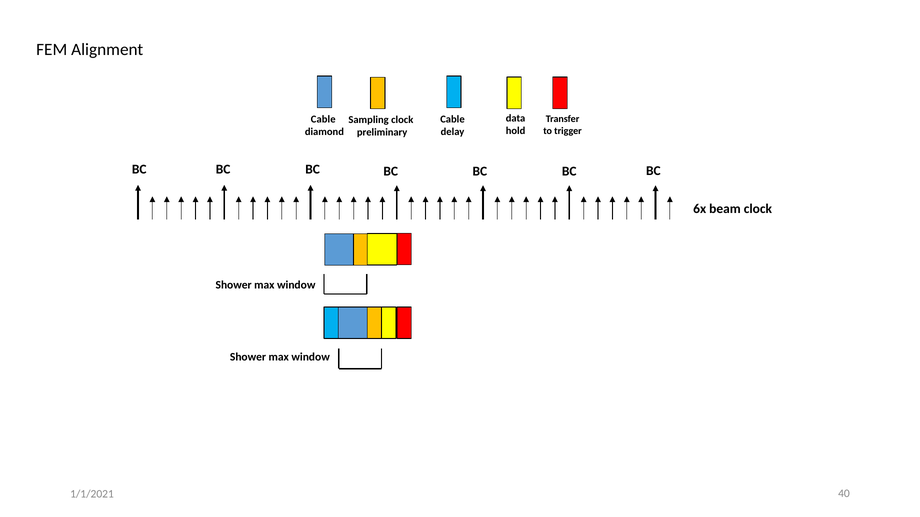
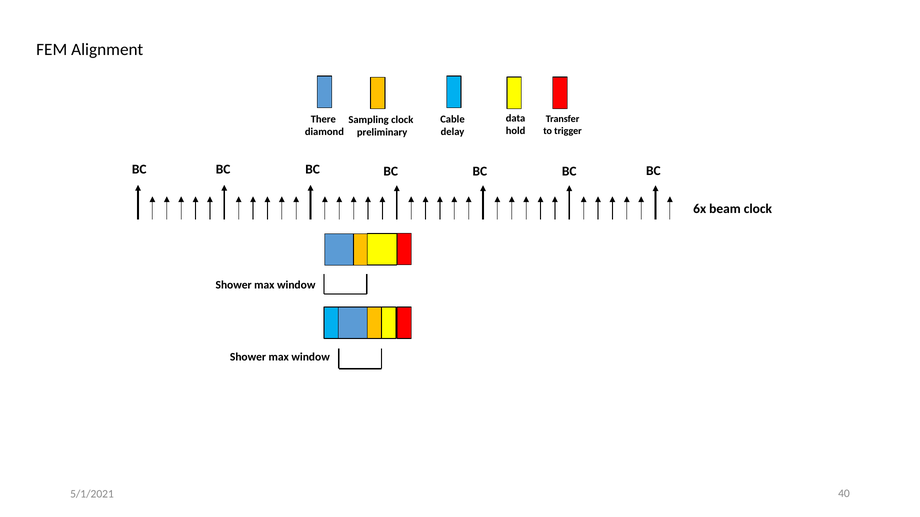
Cable at (323, 119): Cable -> There
1/1/2021: 1/1/2021 -> 5/1/2021
